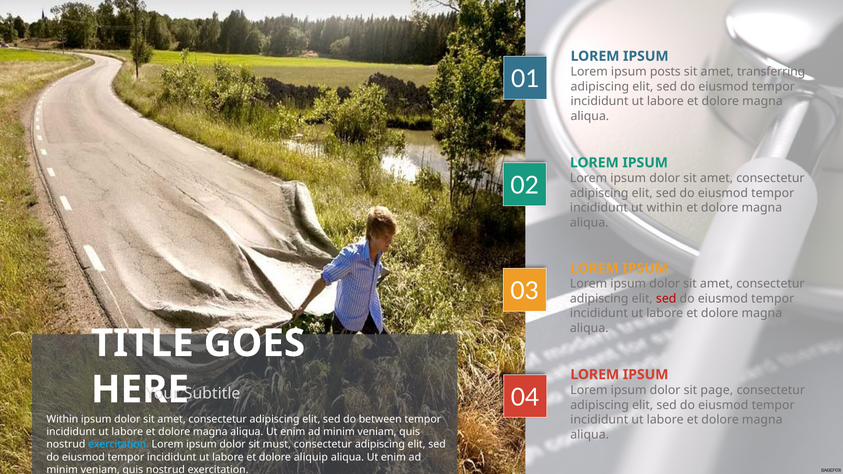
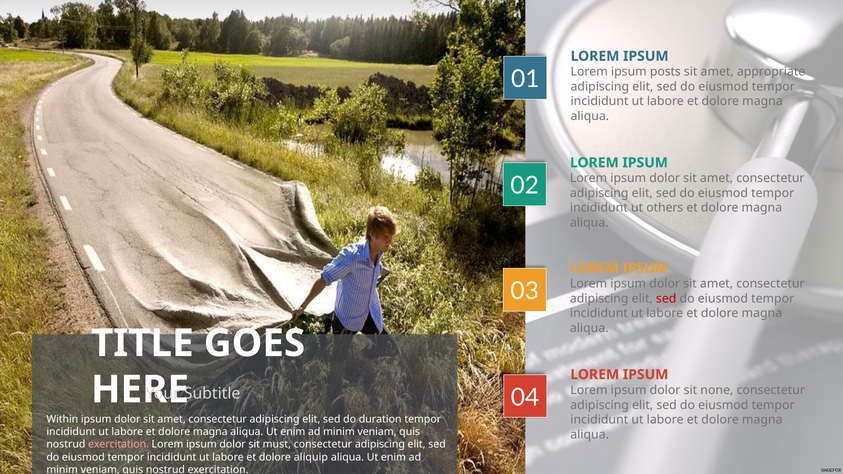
transferring: transferring -> appropriate
ut within: within -> others
page: page -> none
between: between -> duration
exercitation at (119, 445) colour: light blue -> pink
